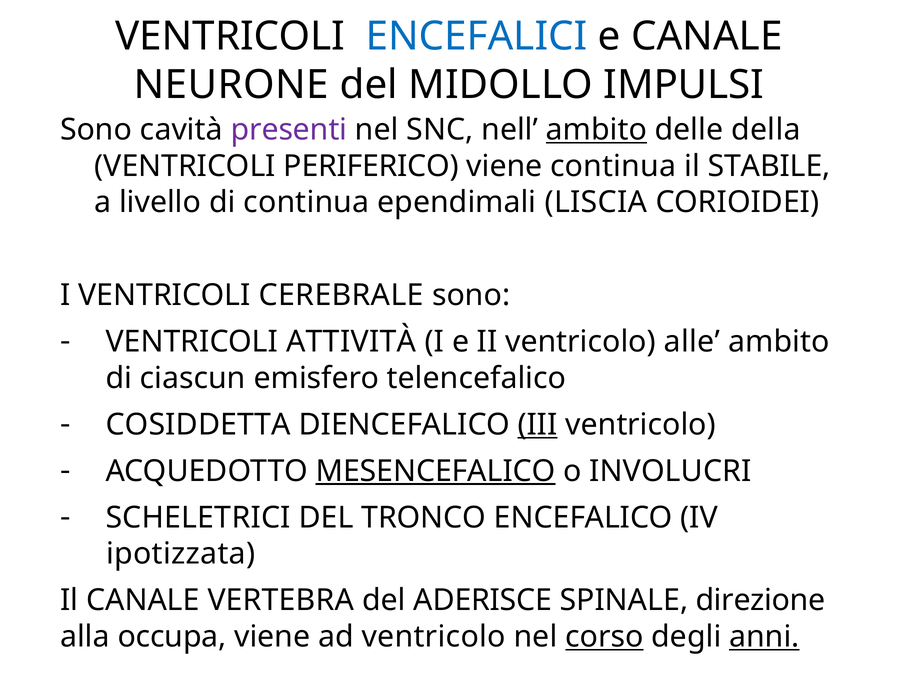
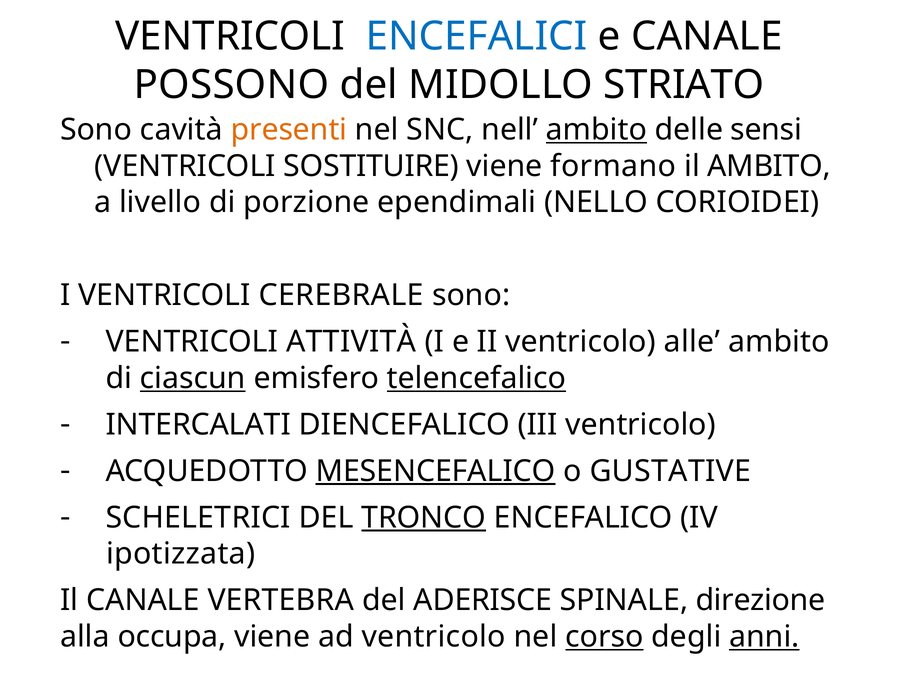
NEURONE: NEURONE -> POSSONO
IMPULSI: IMPULSI -> STRIATO
presenti colour: purple -> orange
della: della -> sensi
PERIFERICO: PERIFERICO -> SOSTITUIRE
viene continua: continua -> formano
il STABILE: STABILE -> AMBITO
di continua: continua -> porzione
LISCIA: LISCIA -> NELLO
ciascun underline: none -> present
telencefalico underline: none -> present
COSIDDETTA: COSIDDETTA -> INTERCALATI
III underline: present -> none
INVOLUCRI: INVOLUCRI -> GUSTATIVE
TRONCO underline: none -> present
